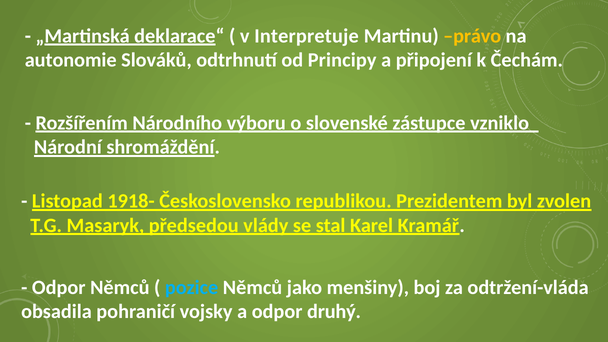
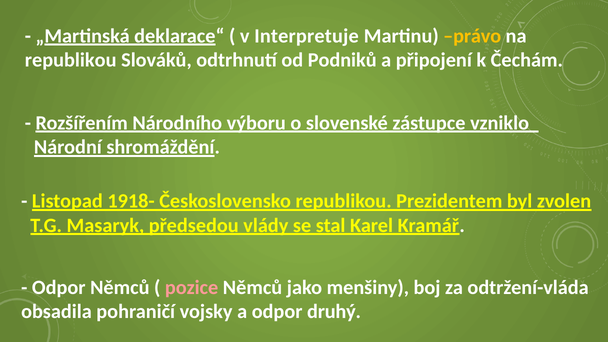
autonomie at (71, 60): autonomie -> republikou
Principy: Principy -> Podniků
pozice colour: light blue -> pink
